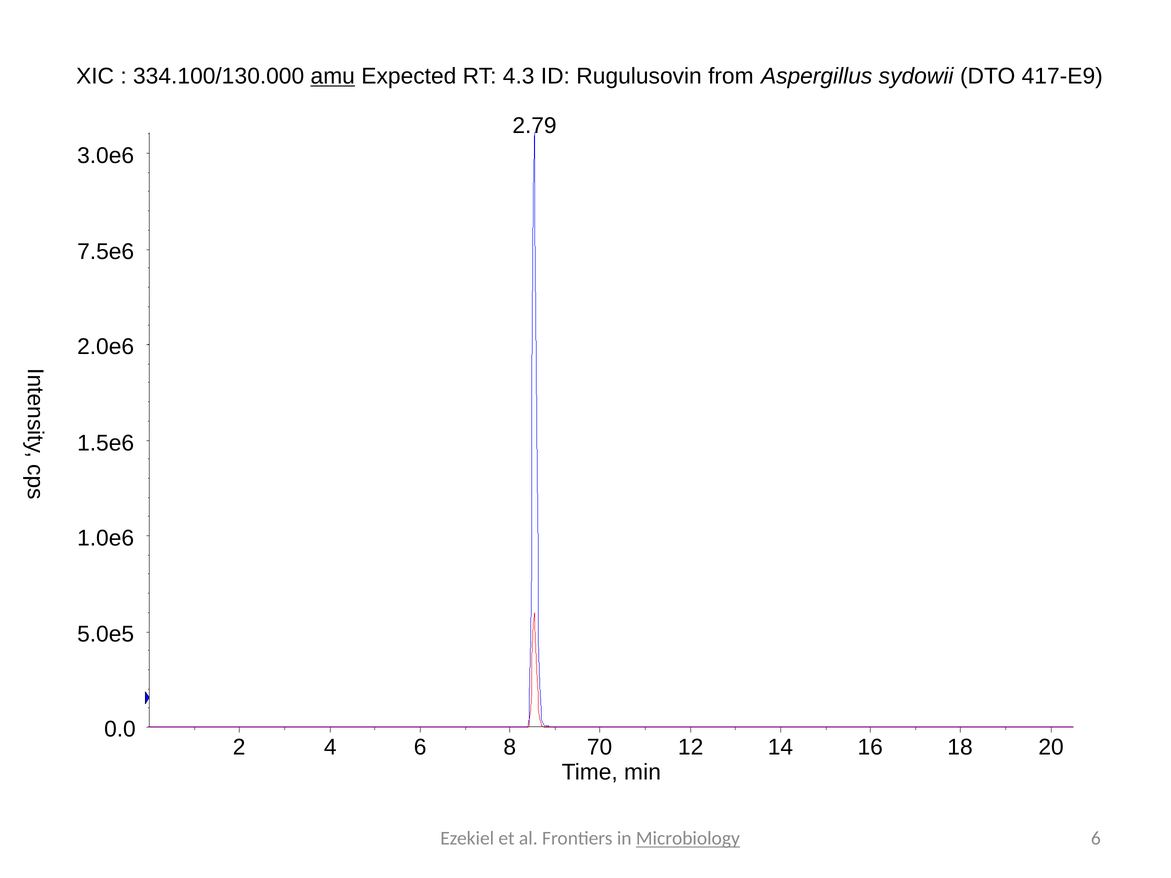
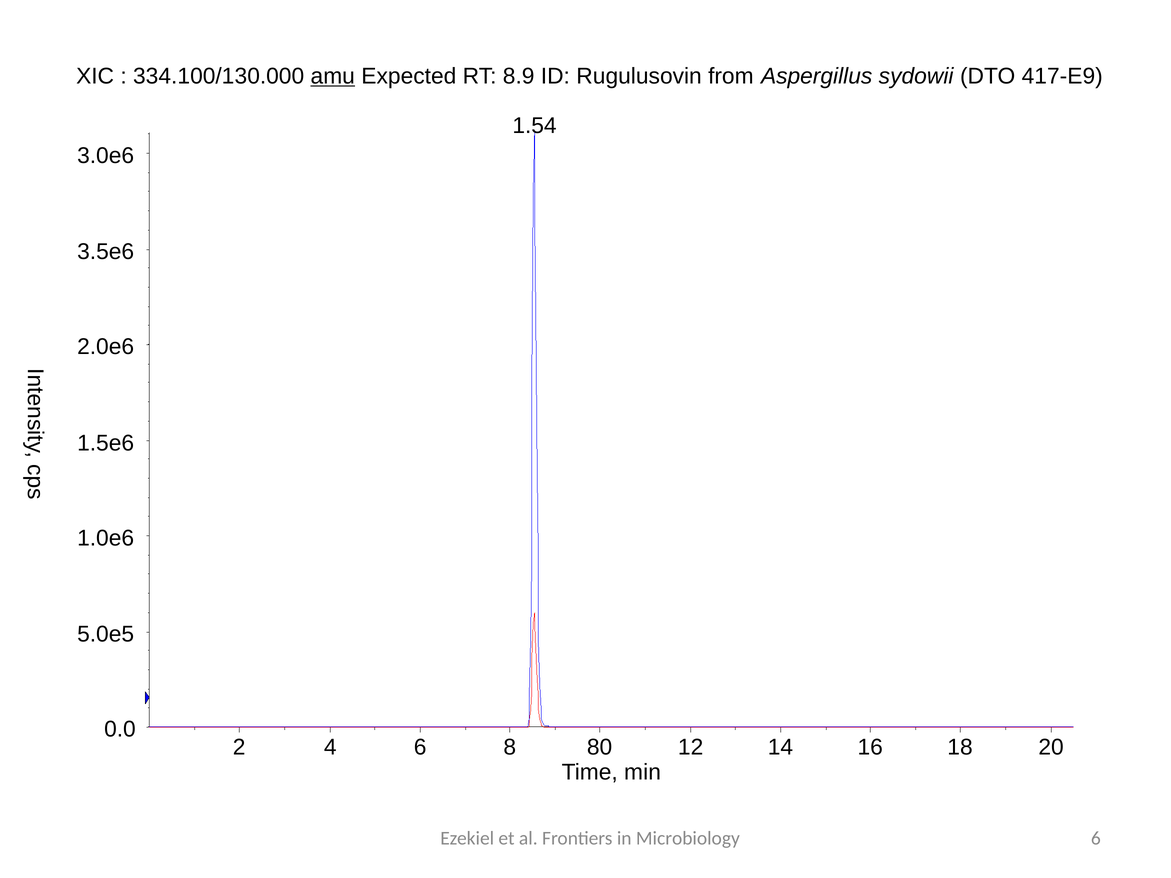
4.3: 4.3 -> 8.9
2.79: 2.79 -> 1.54
7.5e6: 7.5e6 -> 3.5e6
70: 70 -> 80
Microbiology underline: present -> none
